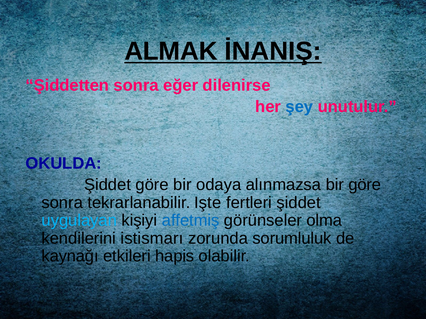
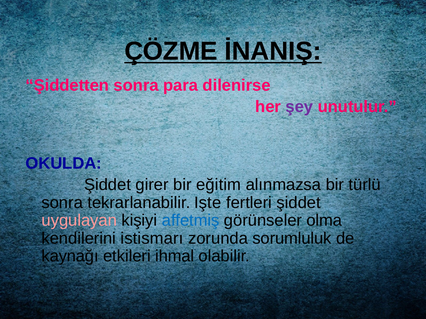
ALMAK: ALMAK -> ÇÖZME
eğer: eğer -> para
şey colour: blue -> purple
Şiddet göre: göre -> girer
odaya: odaya -> eğitim
bir göre: göre -> türlü
uygulayan colour: light blue -> pink
hapis: hapis -> ihmal
